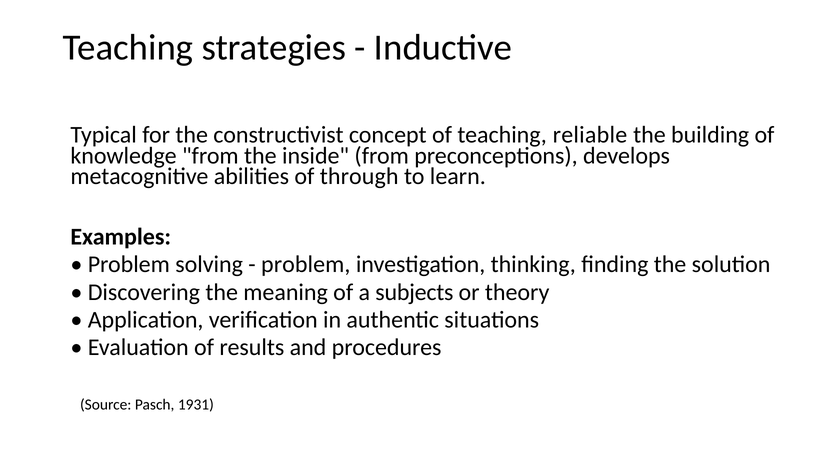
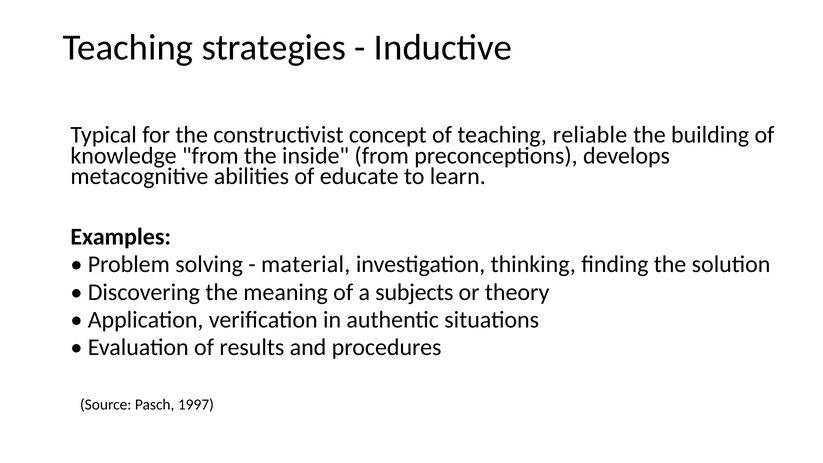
through: through -> educate
problem at (306, 264): problem -> material
1931: 1931 -> 1997
